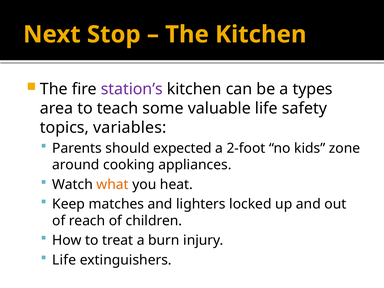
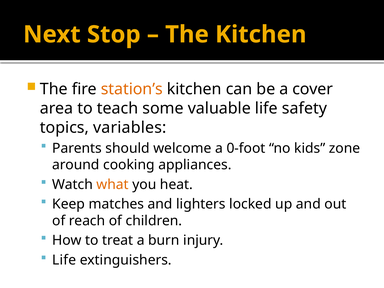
station’s colour: purple -> orange
types: types -> cover
expected: expected -> welcome
2-foot: 2-foot -> 0-foot
